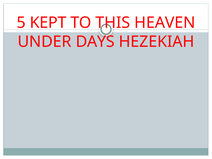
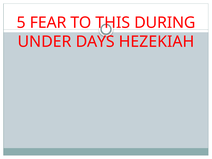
KEPT: KEPT -> FEAR
HEAVEN: HEAVEN -> DURING
